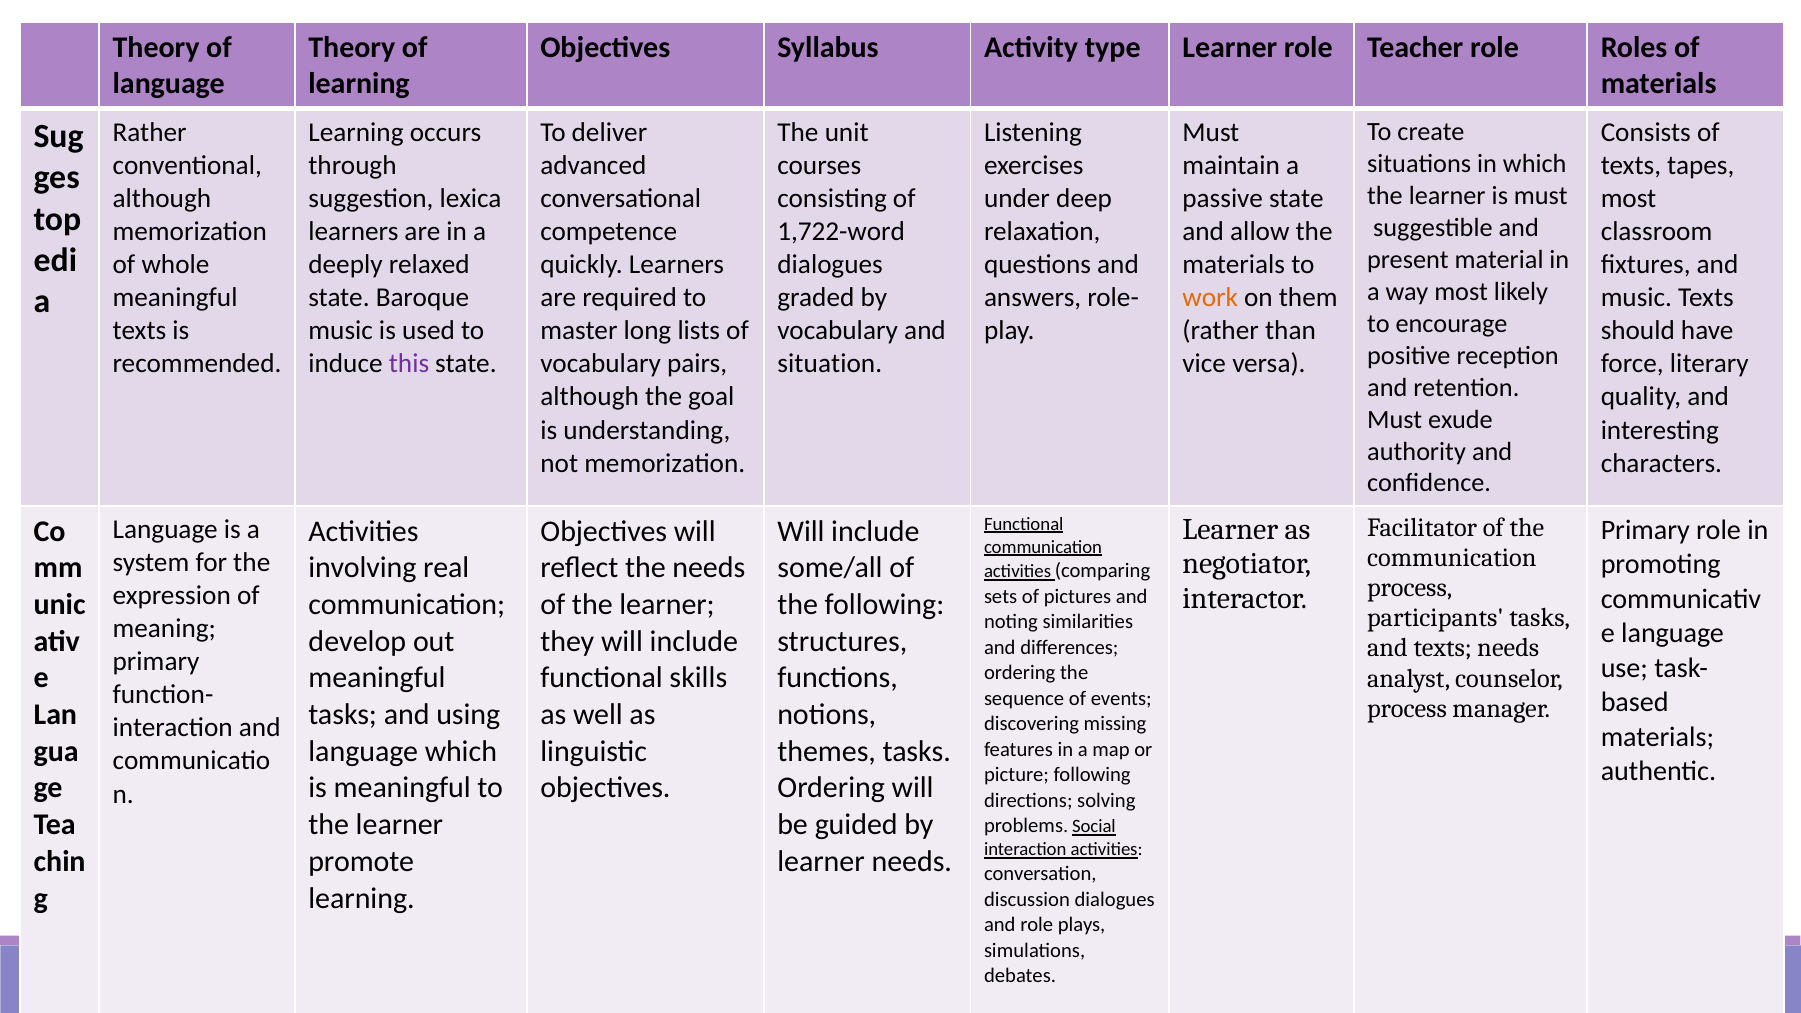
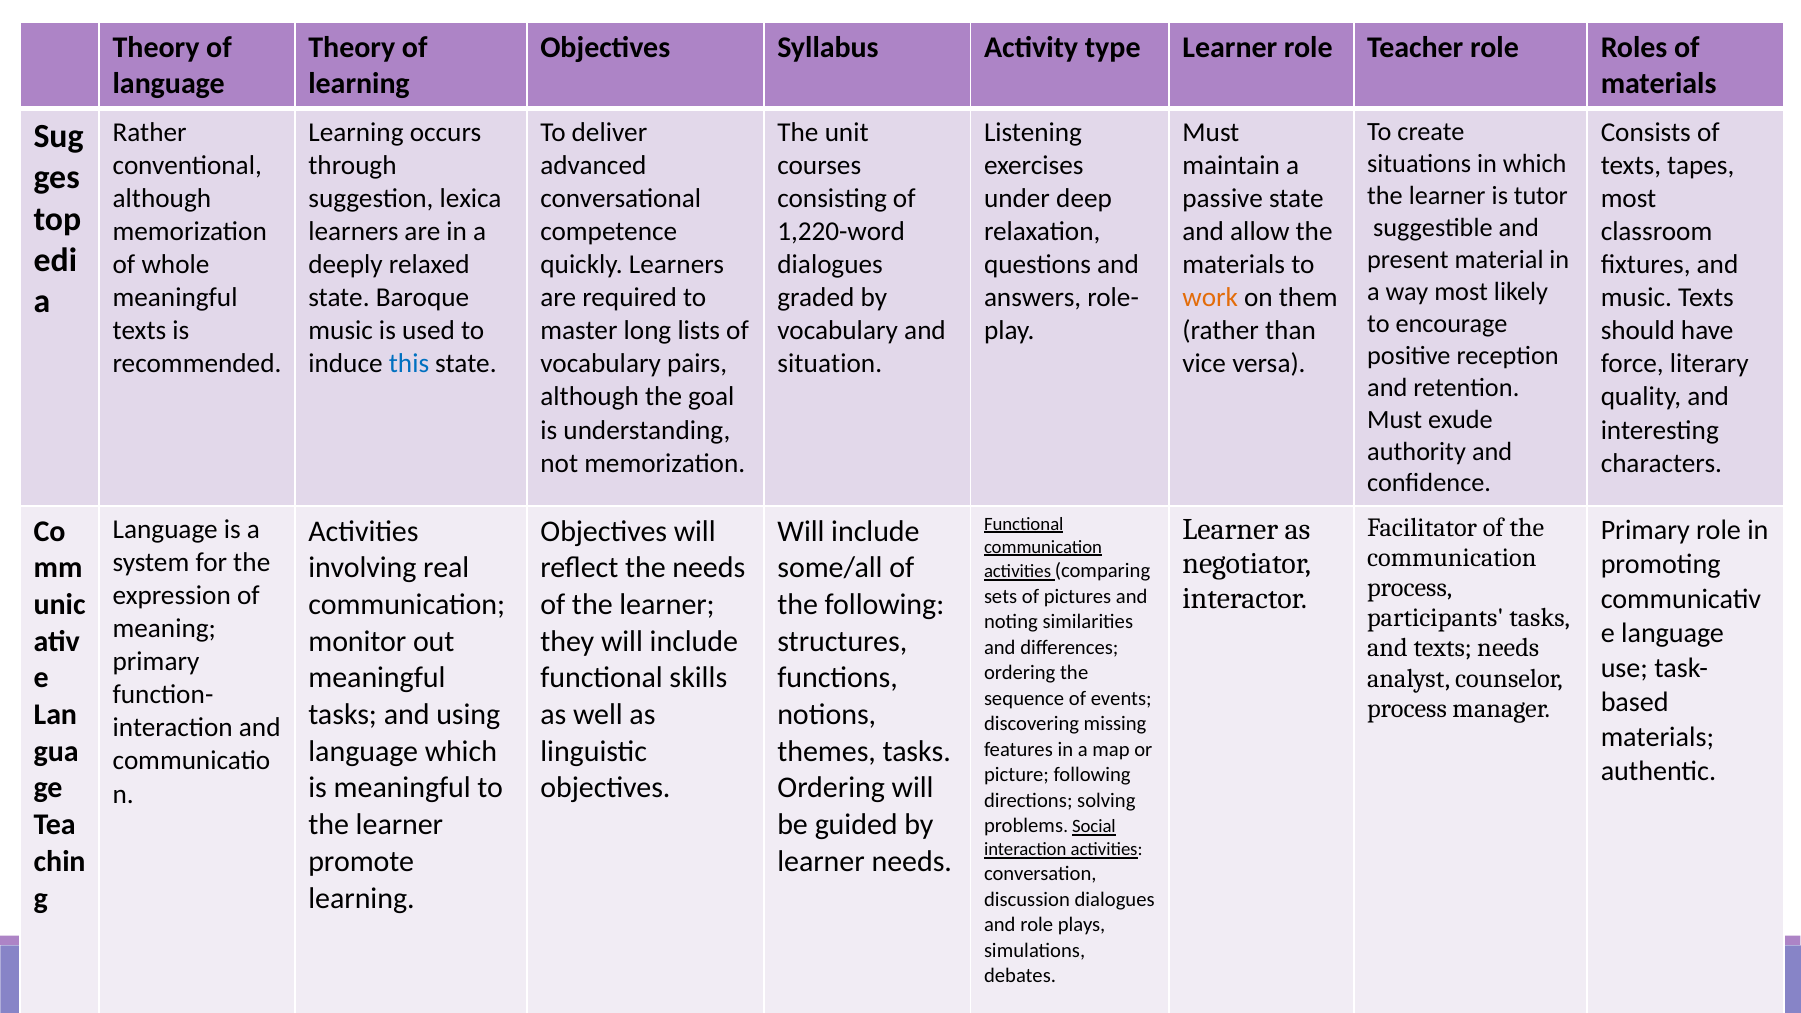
is must: must -> tutor
1,722-word: 1,722-word -> 1,220-word
this colour: purple -> blue
develop: develop -> monitor
